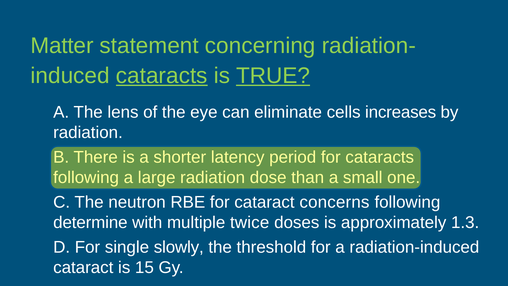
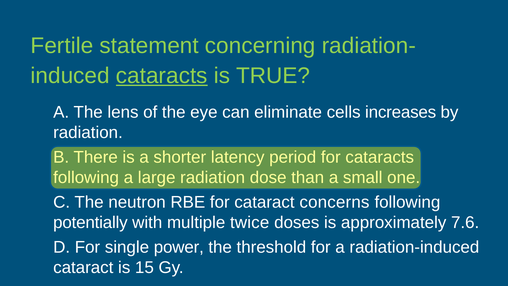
Matter: Matter -> Fertile
TRUE underline: present -> none
determine: determine -> potentially
1.3: 1.3 -> 7.6
slowly: slowly -> power
